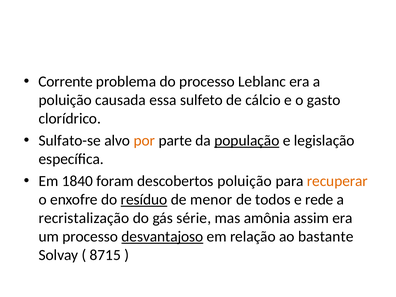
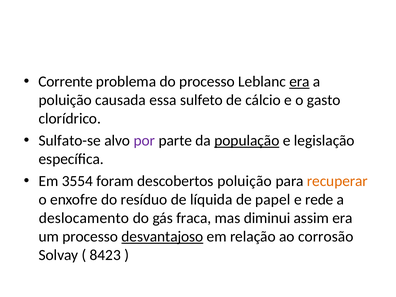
era at (299, 82) underline: none -> present
por colour: orange -> purple
1840: 1840 -> 3554
resíduo underline: present -> none
menor: menor -> líquida
todos: todos -> papel
recristalização: recristalização -> deslocamento
série: série -> fraca
amônia: amônia -> diminui
bastante: bastante -> corrosão
8715: 8715 -> 8423
